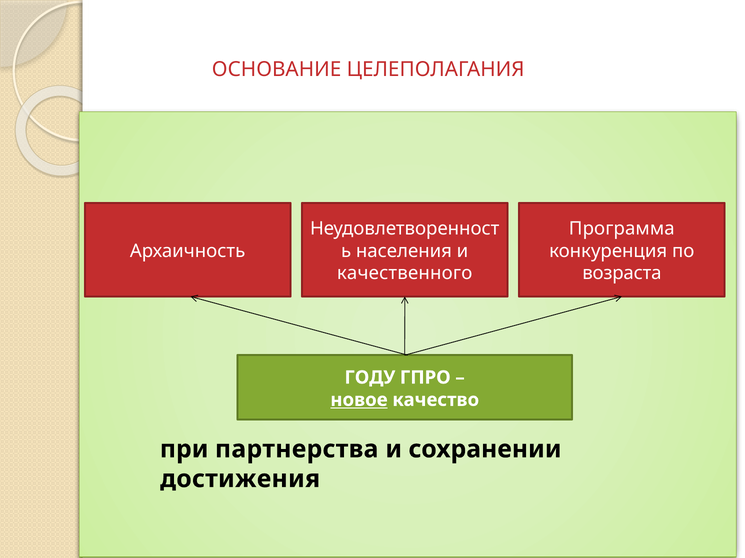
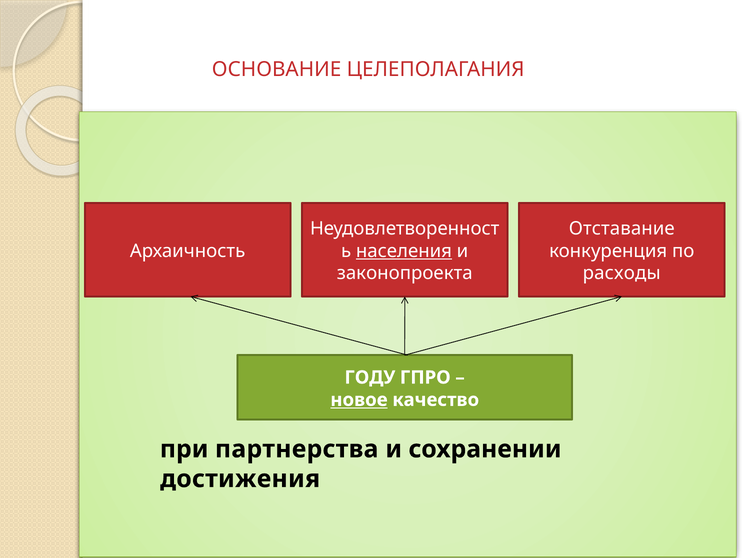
Программа: Программа -> Отставание
населения underline: none -> present
качественного: качественного -> законопроекта
возраста: возраста -> расходы
